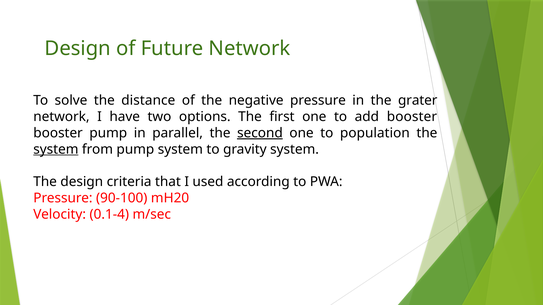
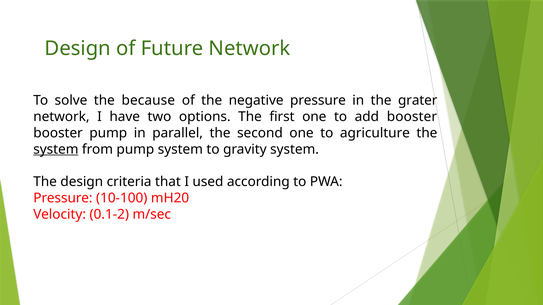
distance: distance -> because
second underline: present -> none
population: population -> agriculture
90-100: 90-100 -> 10-100
0.1-4: 0.1-4 -> 0.1-2
